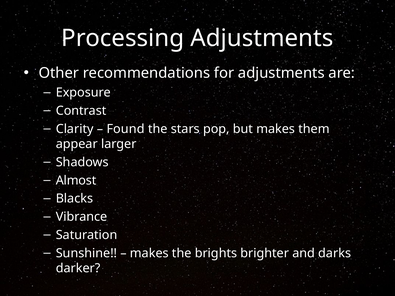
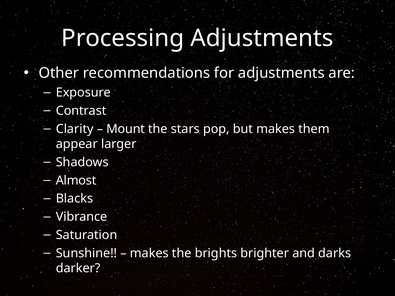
Found: Found -> Mount
